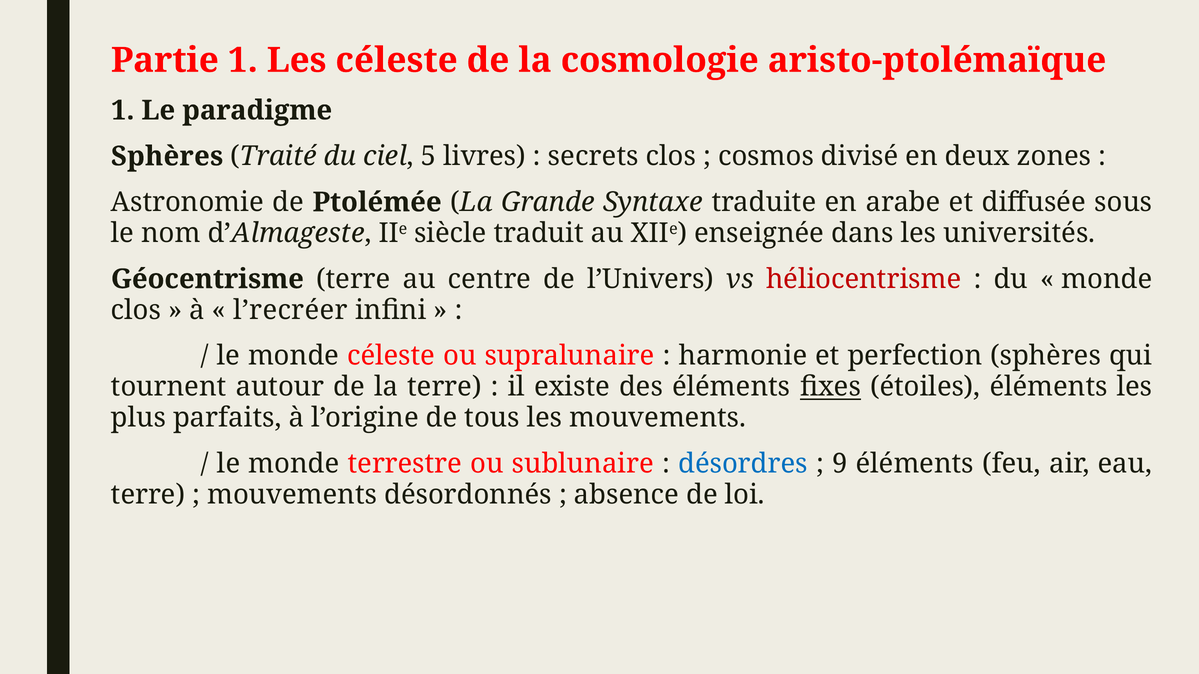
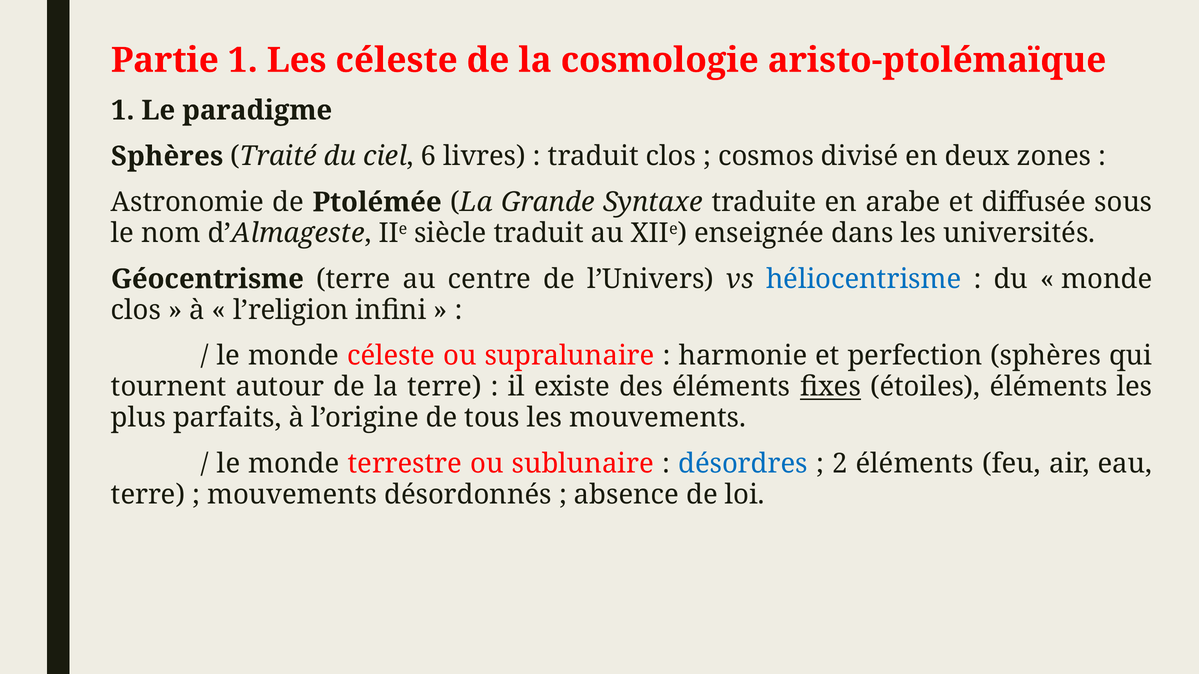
5: 5 -> 6
secrets at (593, 156): secrets -> traduit
héliocentrisme colour: red -> blue
l’recréer: l’recréer -> l’religion
9: 9 -> 2
